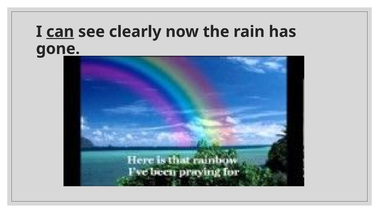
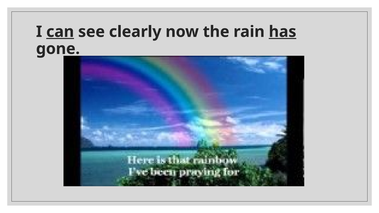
has underline: none -> present
